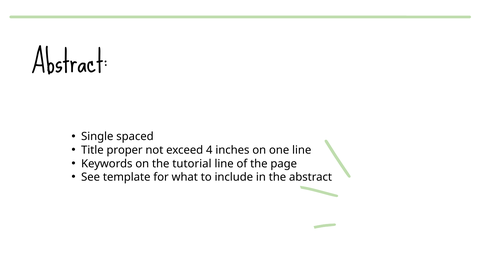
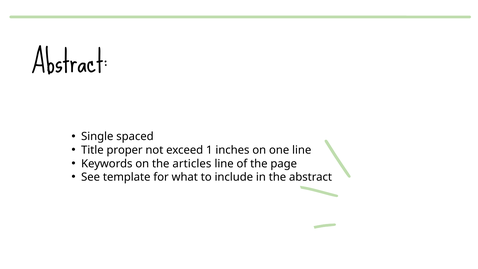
4: 4 -> 1
tutorial: tutorial -> articles
